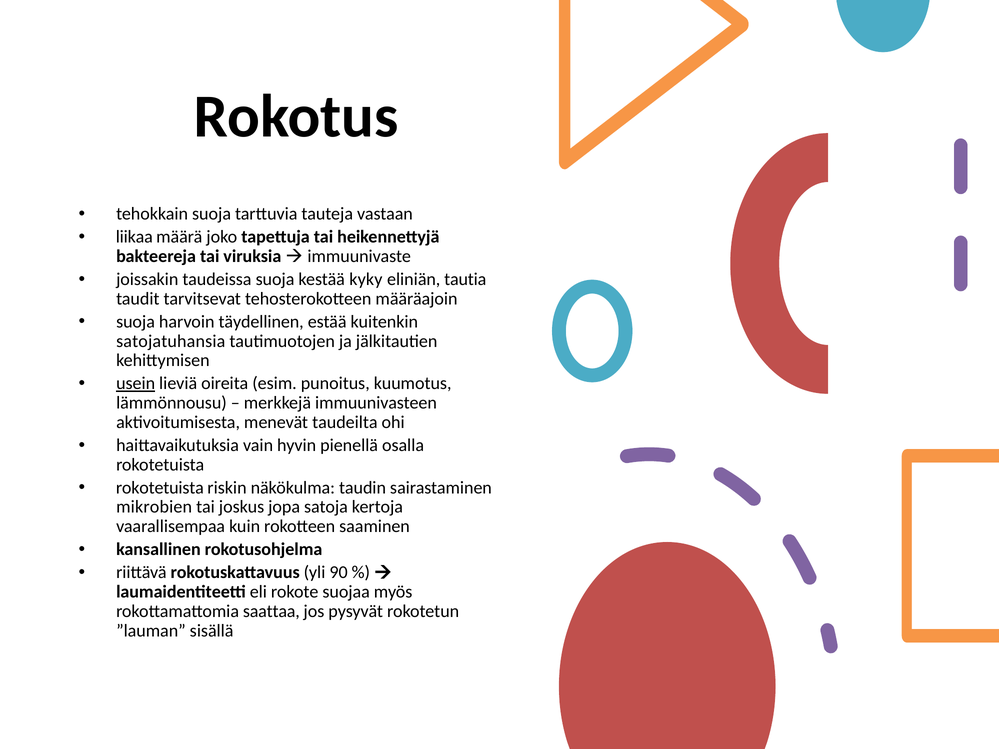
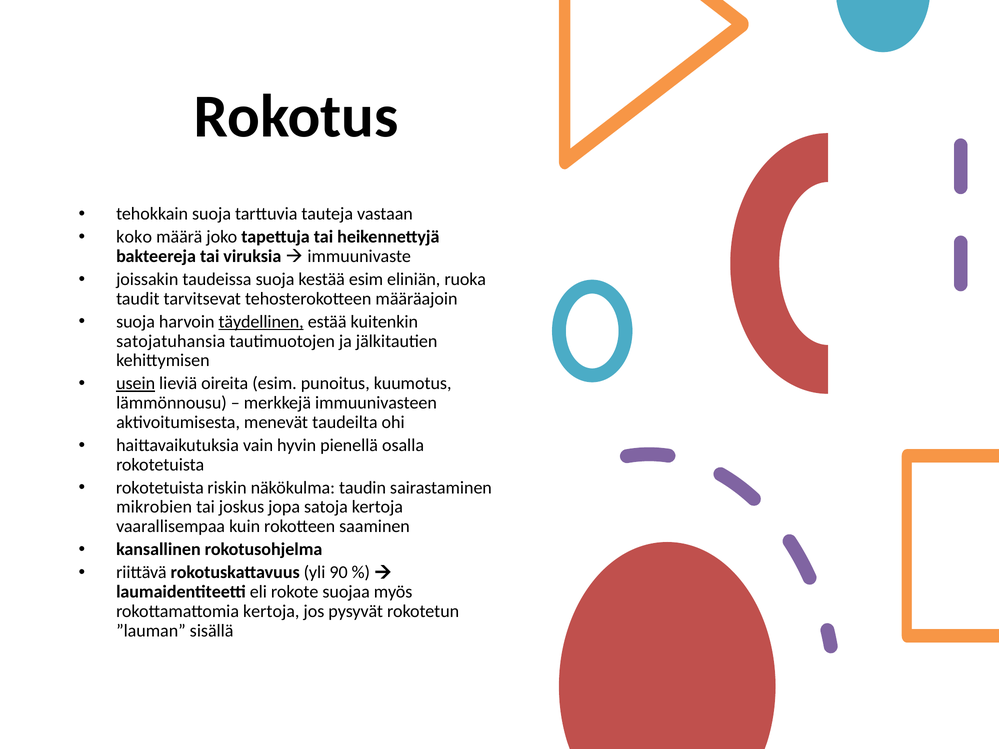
liikaa: liikaa -> koko
kestää kyky: kyky -> esim
tautia: tautia -> ruoka
täydellinen underline: none -> present
rokottamattomia saattaa: saattaa -> kertoja
